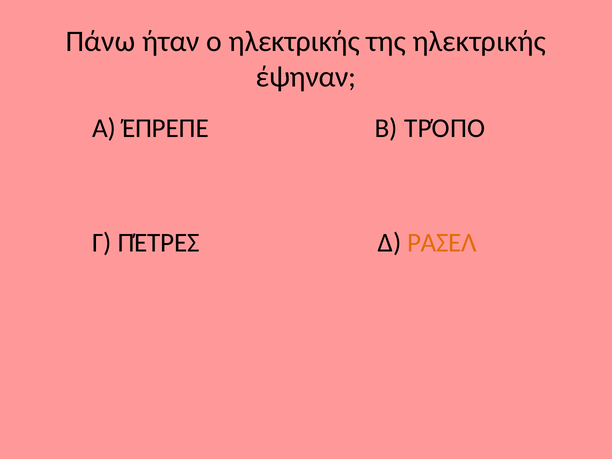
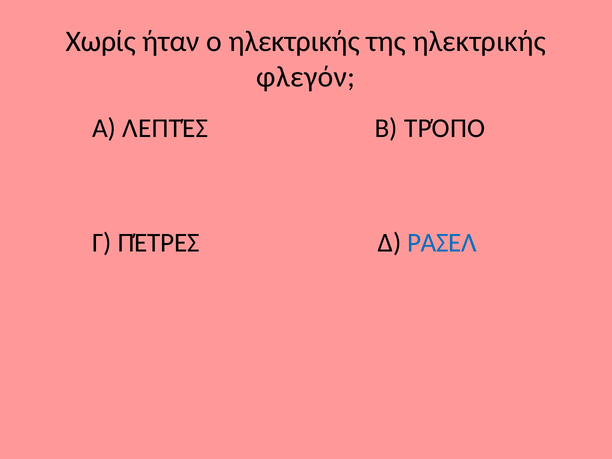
Πάνω: Πάνω -> Χωρίς
έψηναν: έψηναν -> φλεγόν
ΈΠΡΕΠΕ: ΈΠΡΕΠΕ -> ΛΕΠΤΈΣ
ΡΑΣΕΛ colour: orange -> blue
